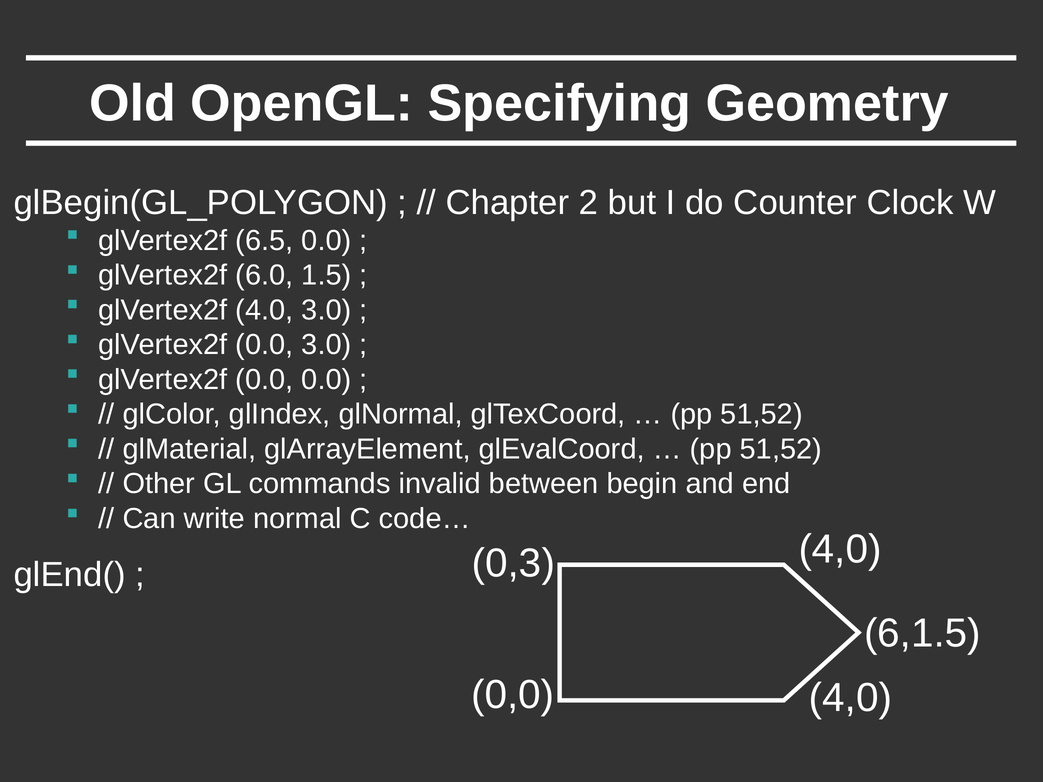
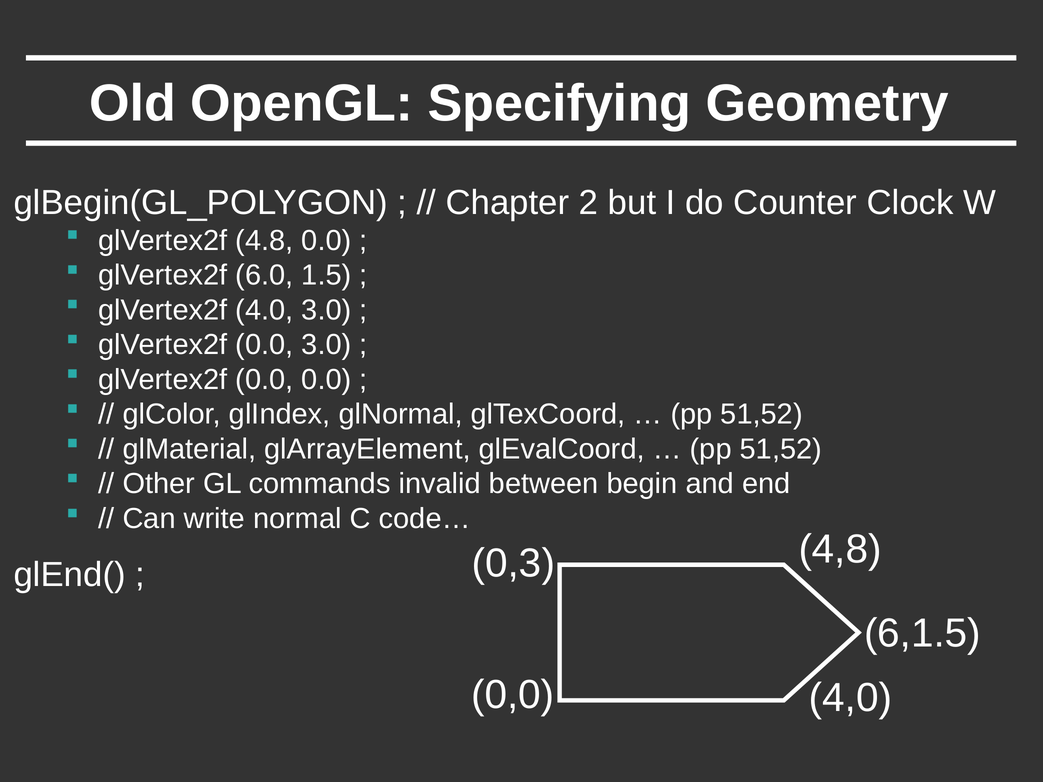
6.5: 6.5 -> 4.8
4,0 at (840, 550): 4,0 -> 4,8
